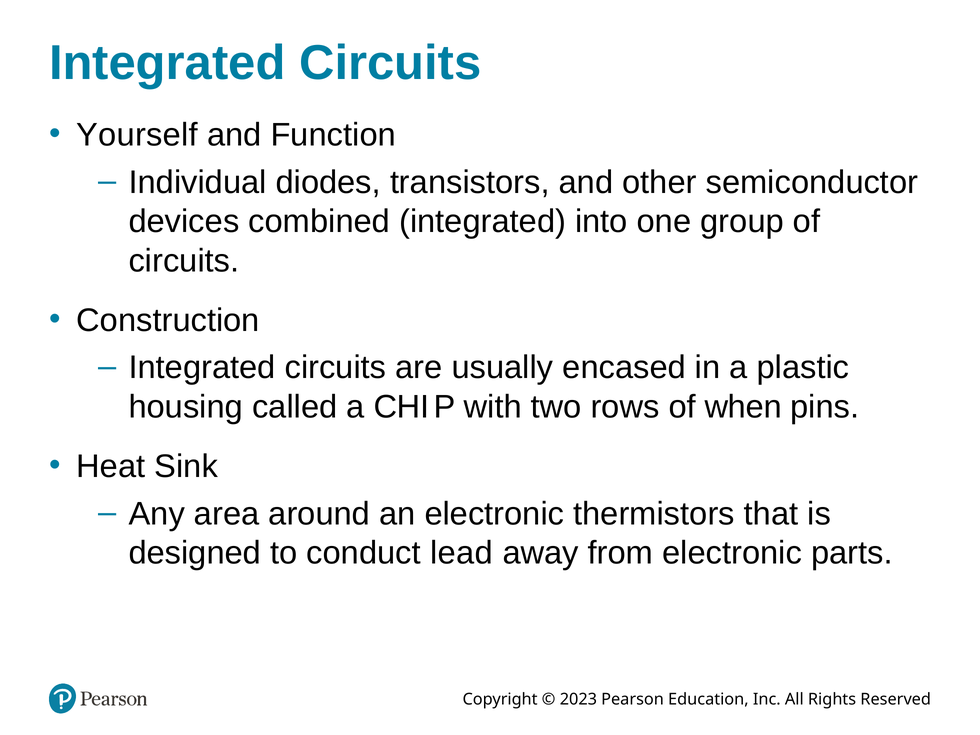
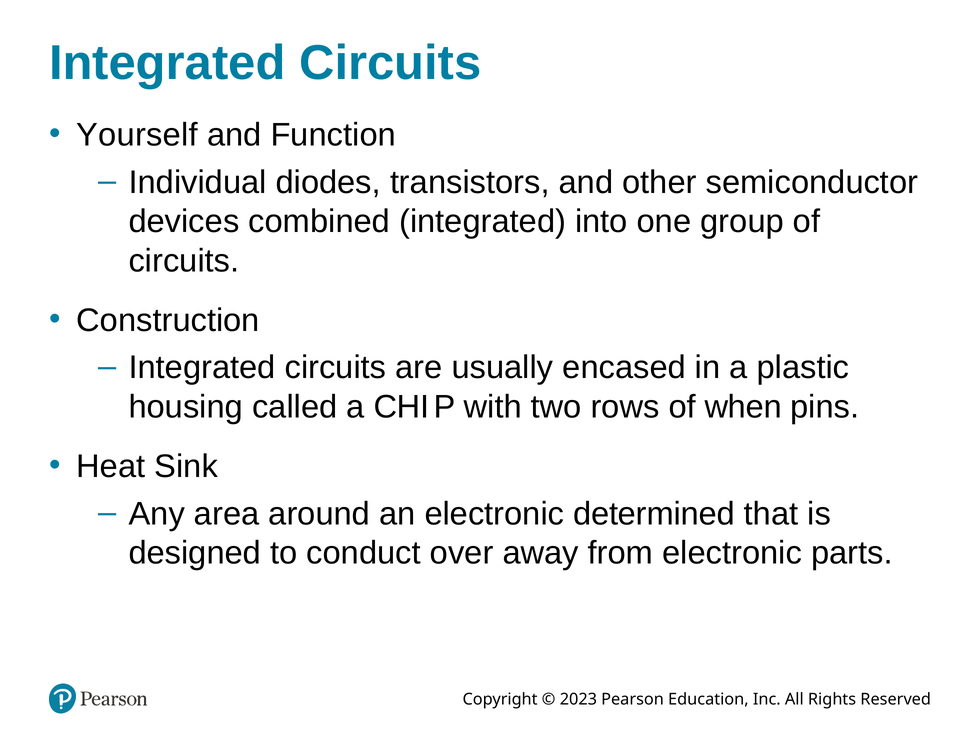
thermistors: thermistors -> determined
lead: lead -> over
